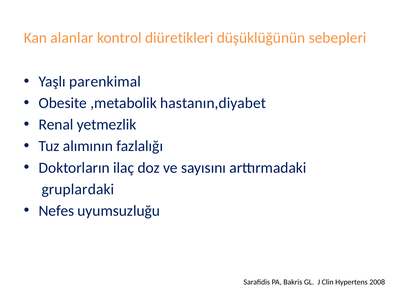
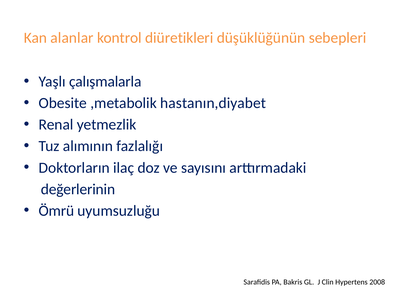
parenkimal: parenkimal -> çalışmalarla
gruplardaki: gruplardaki -> değerlerinin
Nefes: Nefes -> Ömrü
